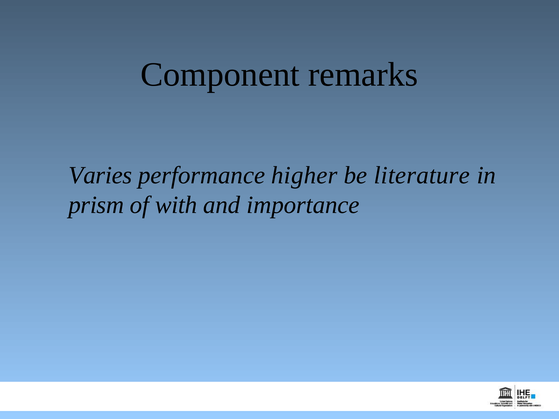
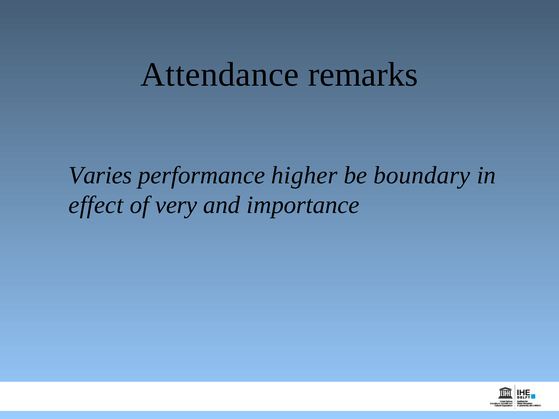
Component: Component -> Attendance
literature: literature -> boundary
prism: prism -> effect
with: with -> very
